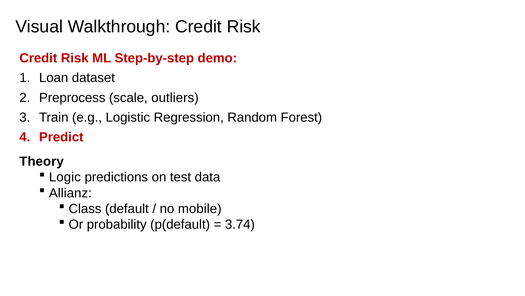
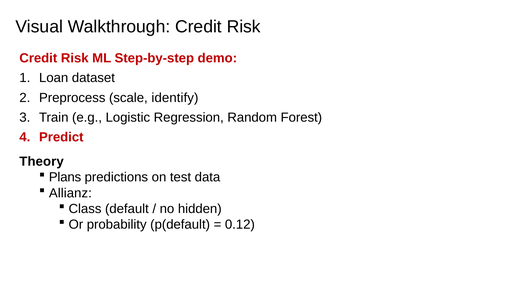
outliers: outliers -> identify
Logic: Logic -> Plans
mobile: mobile -> hidden
3.74: 3.74 -> 0.12
